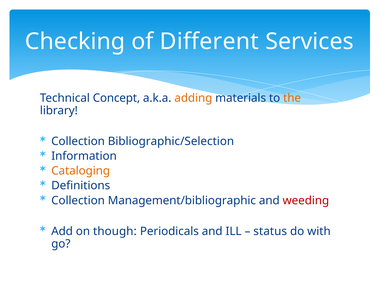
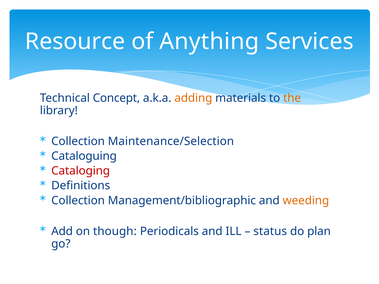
Checking: Checking -> Resource
Different: Different -> Anything
Bibliographic/Selection: Bibliographic/Selection -> Maintenance/Selection
Information: Information -> Cataloguing
Cataloging colour: orange -> red
weeding colour: red -> orange
with: with -> plan
